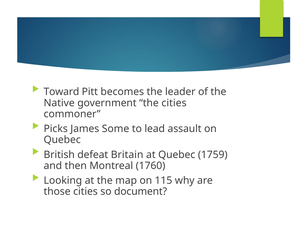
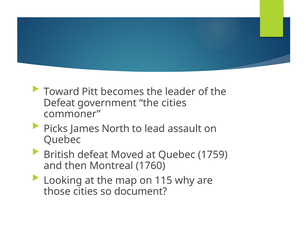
Native at (59, 103): Native -> Defeat
Some: Some -> North
Britain: Britain -> Moved
